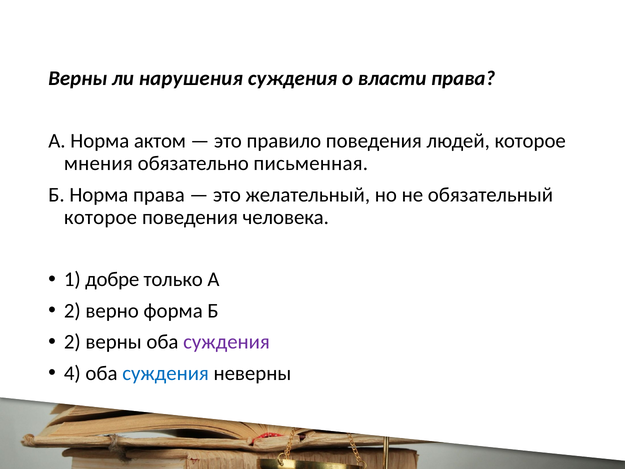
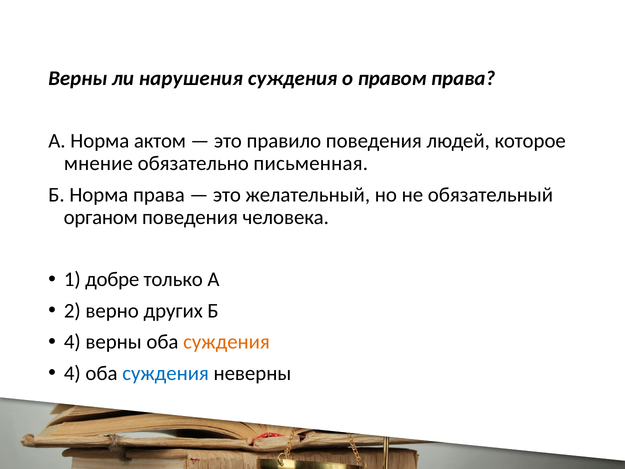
власти: власти -> правом
мнения: мнения -> мнение
которое at (100, 217): которое -> органом
форма: форма -> других
2 at (72, 342): 2 -> 4
суждения at (226, 342) colour: purple -> orange
